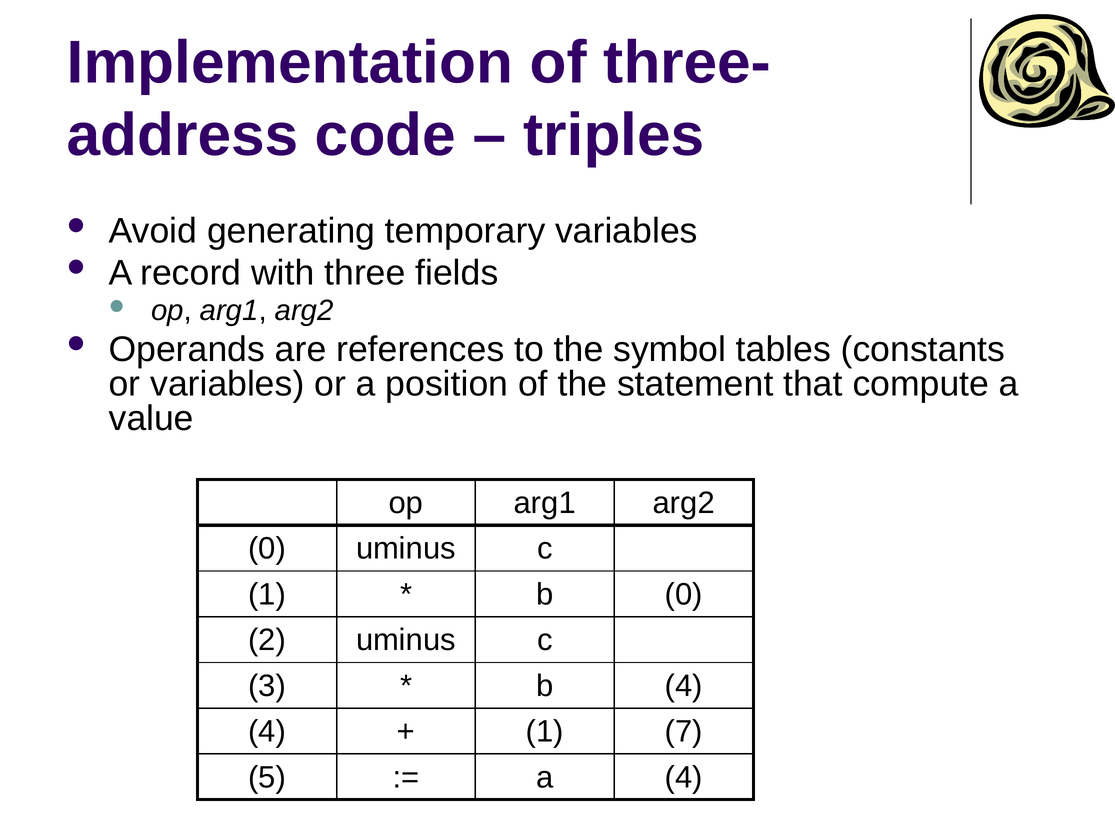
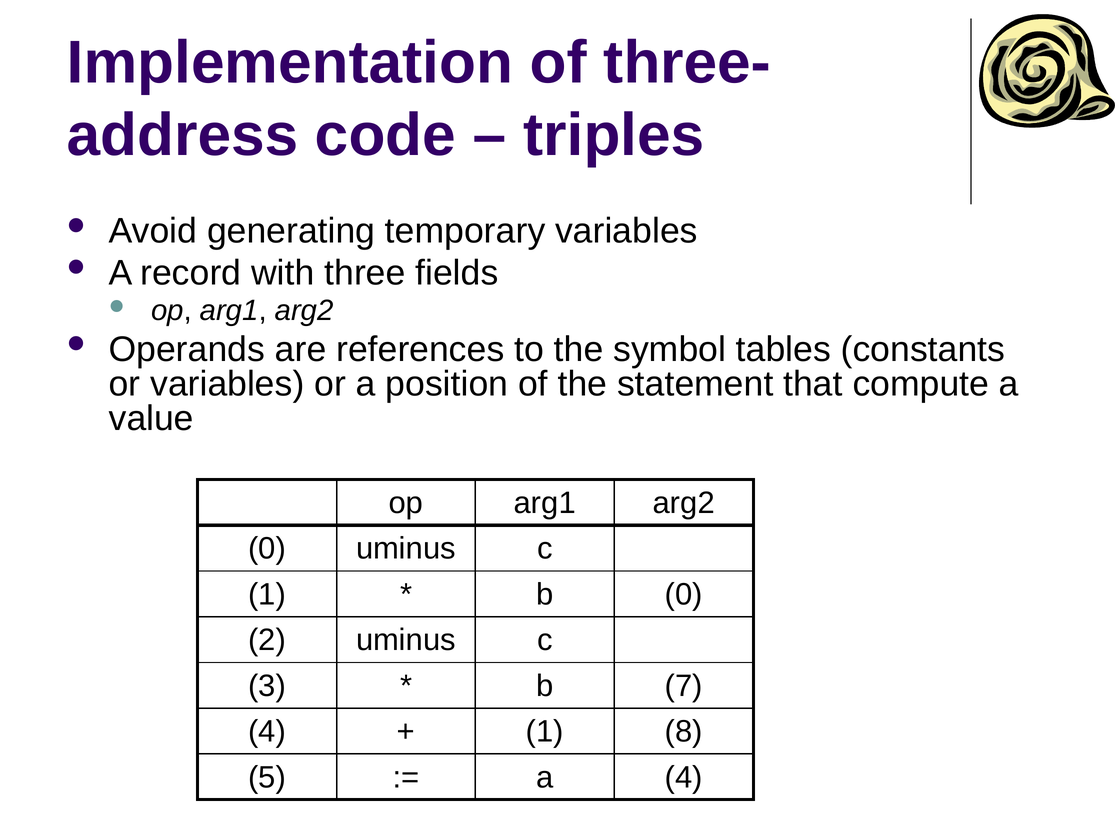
b 4: 4 -> 7
7: 7 -> 8
